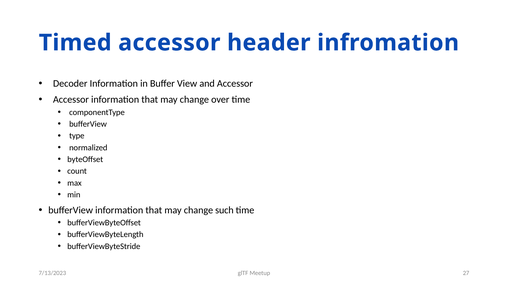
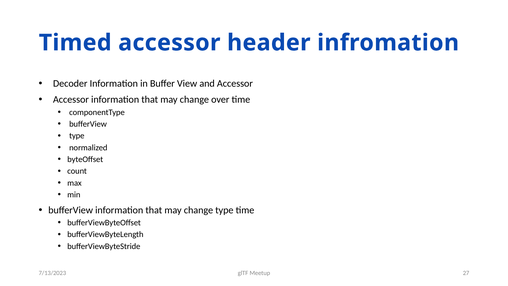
change such: such -> type
